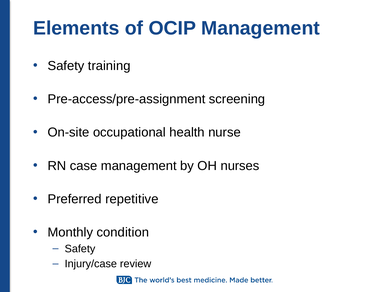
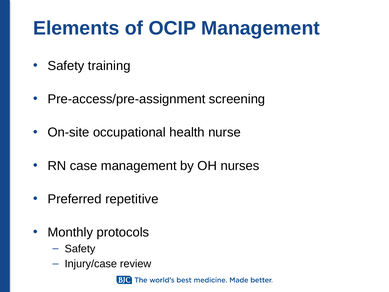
condition: condition -> protocols
